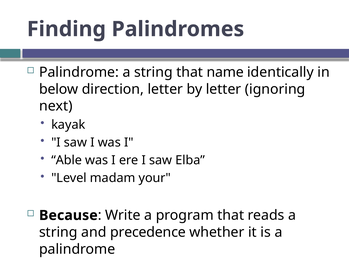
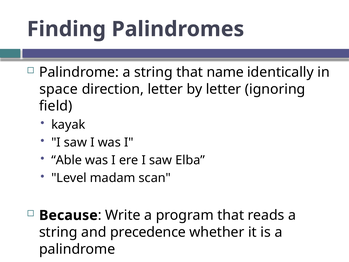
below: below -> space
next: next -> field
your: your -> scan
